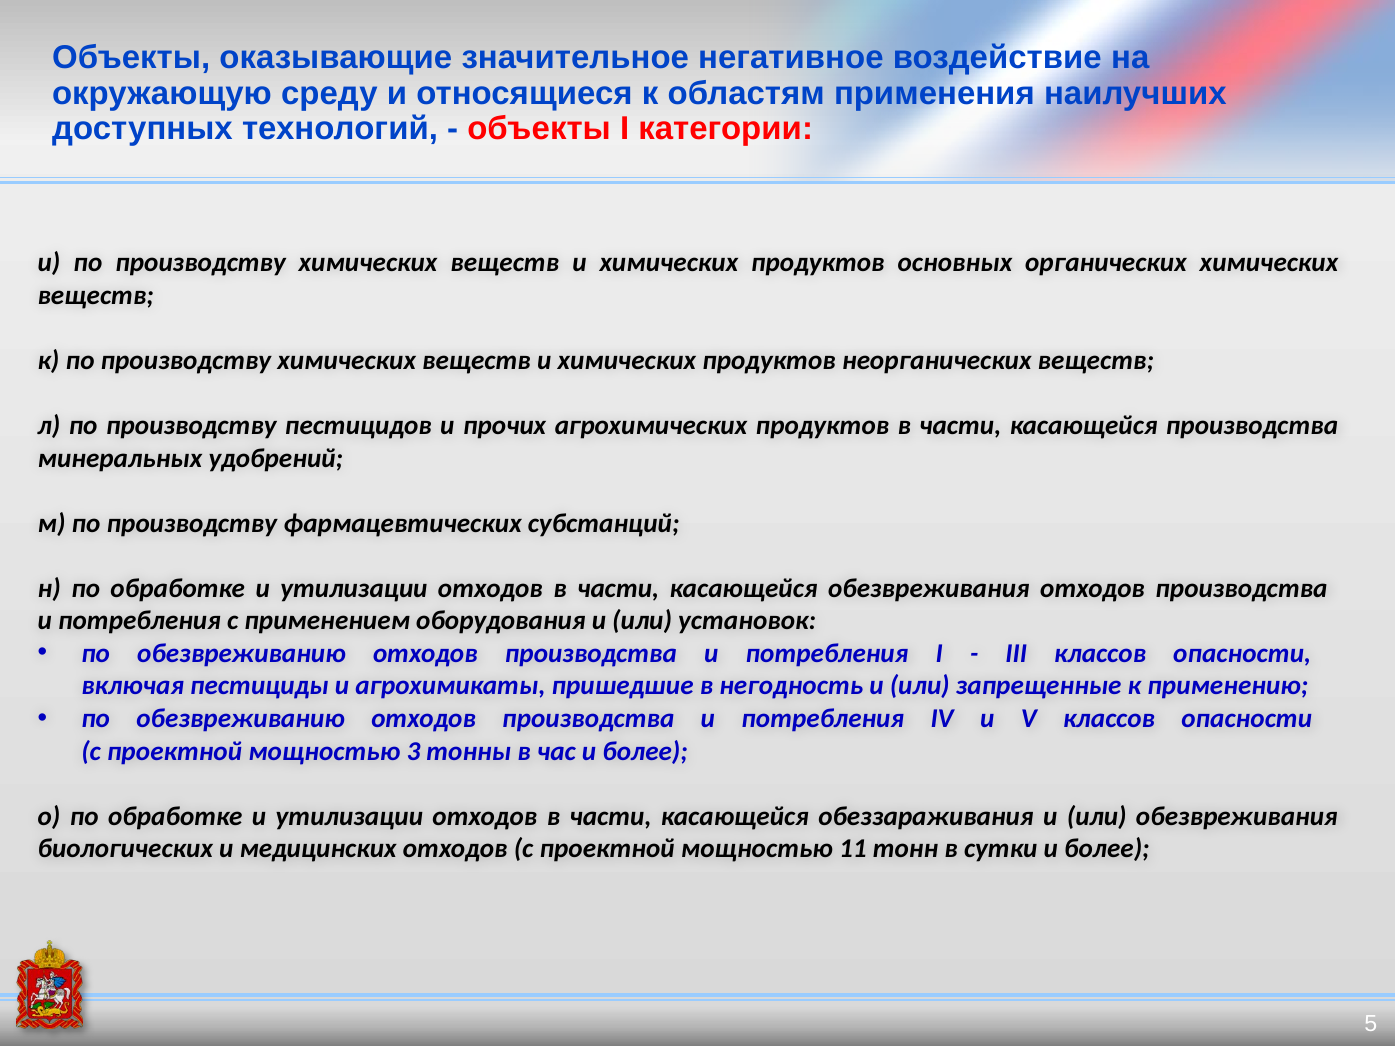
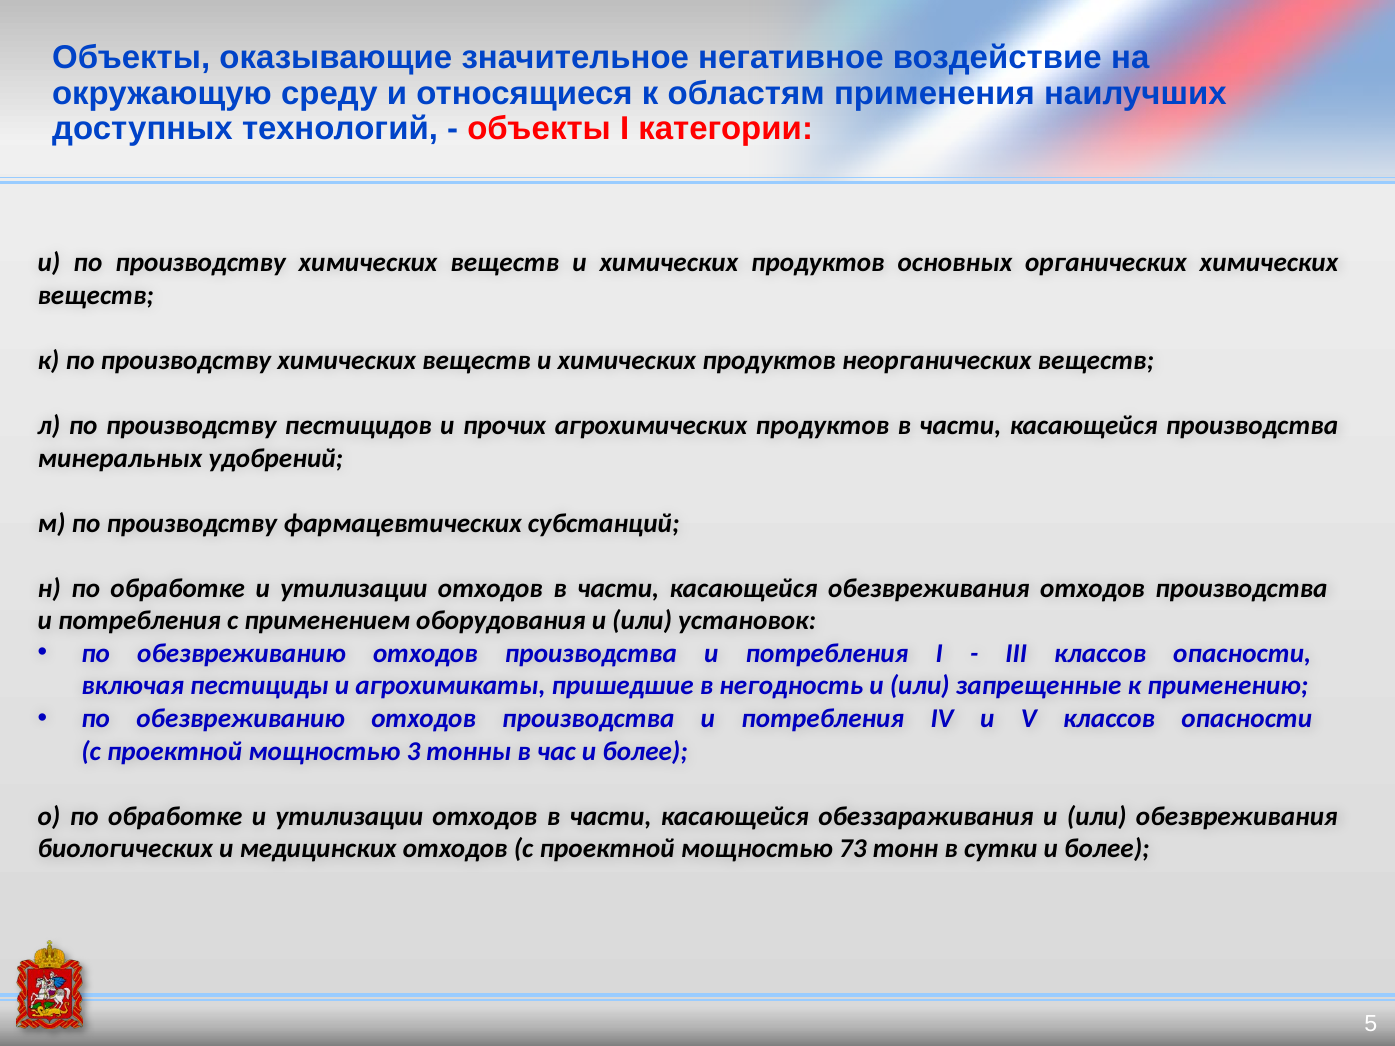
11: 11 -> 73
